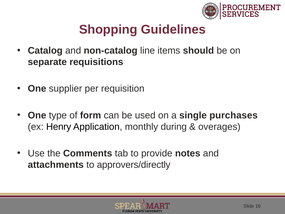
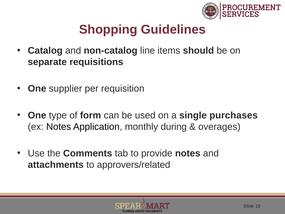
ex Henry: Henry -> Notes
approvers/directly: approvers/directly -> approvers/related
